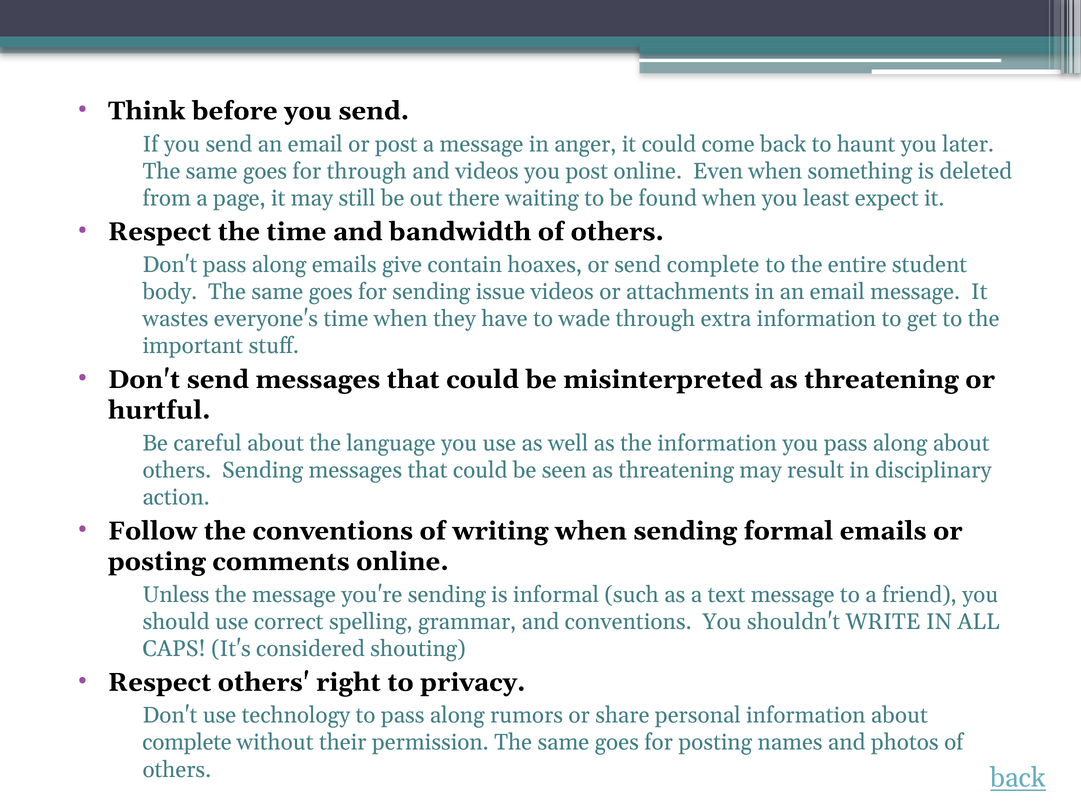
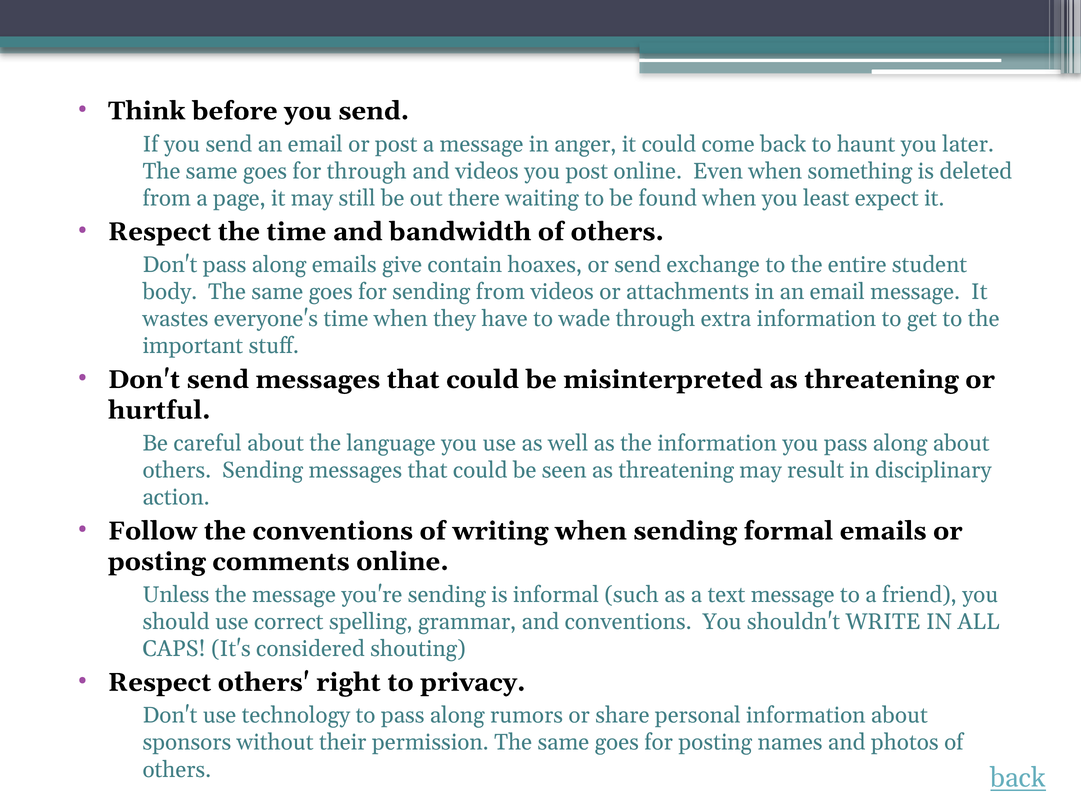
send complete: complete -> exchange
sending issue: issue -> from
complete at (187, 742): complete -> sponsors
